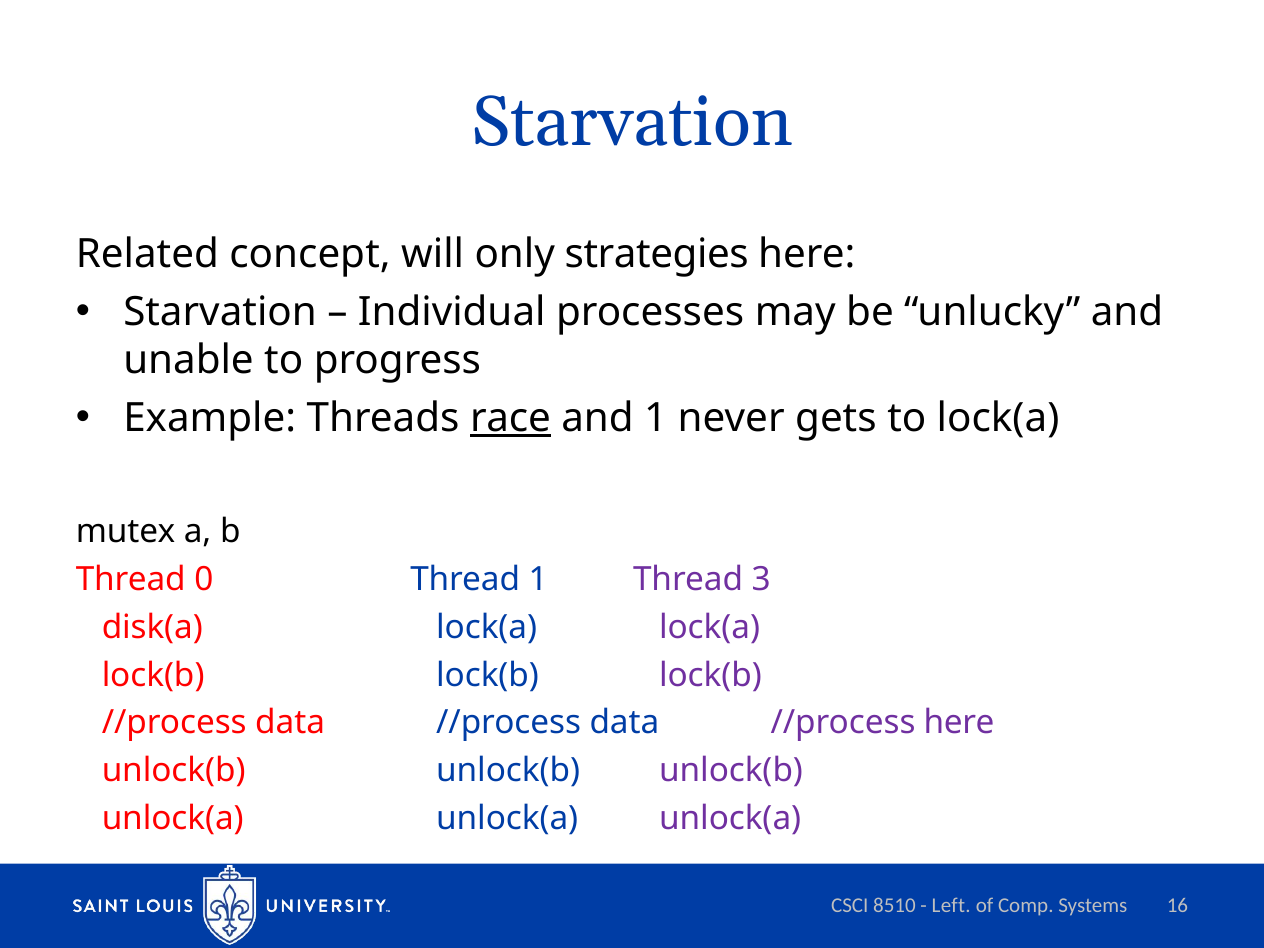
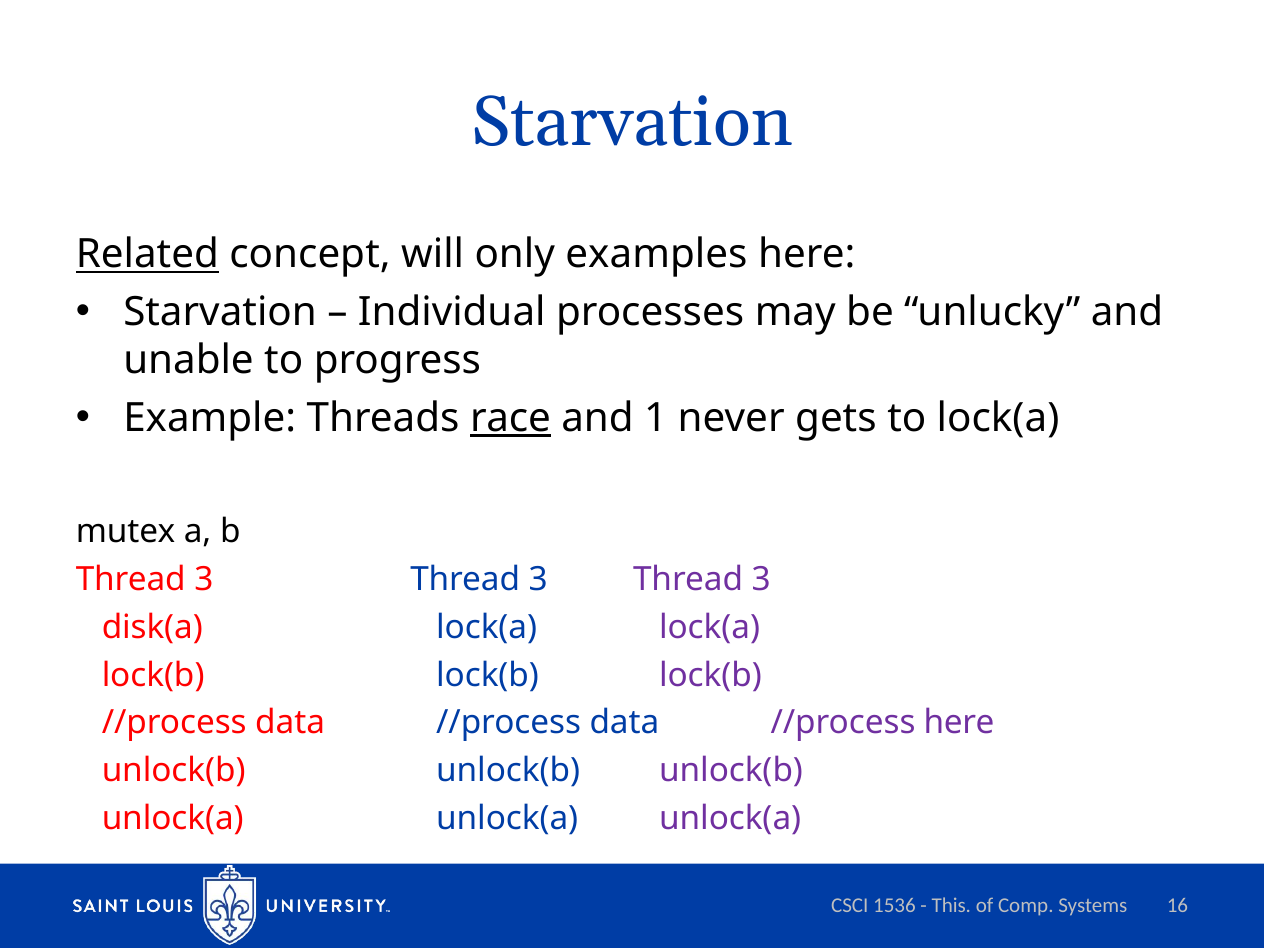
Related underline: none -> present
strategies: strategies -> examples
0 at (204, 580): 0 -> 3
1 at (538, 580): 1 -> 3
8510: 8510 -> 1536
Left: Left -> This
